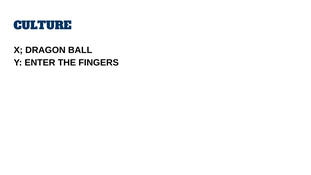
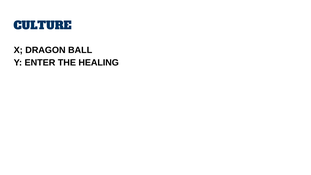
FINGERS: FINGERS -> HEALING
